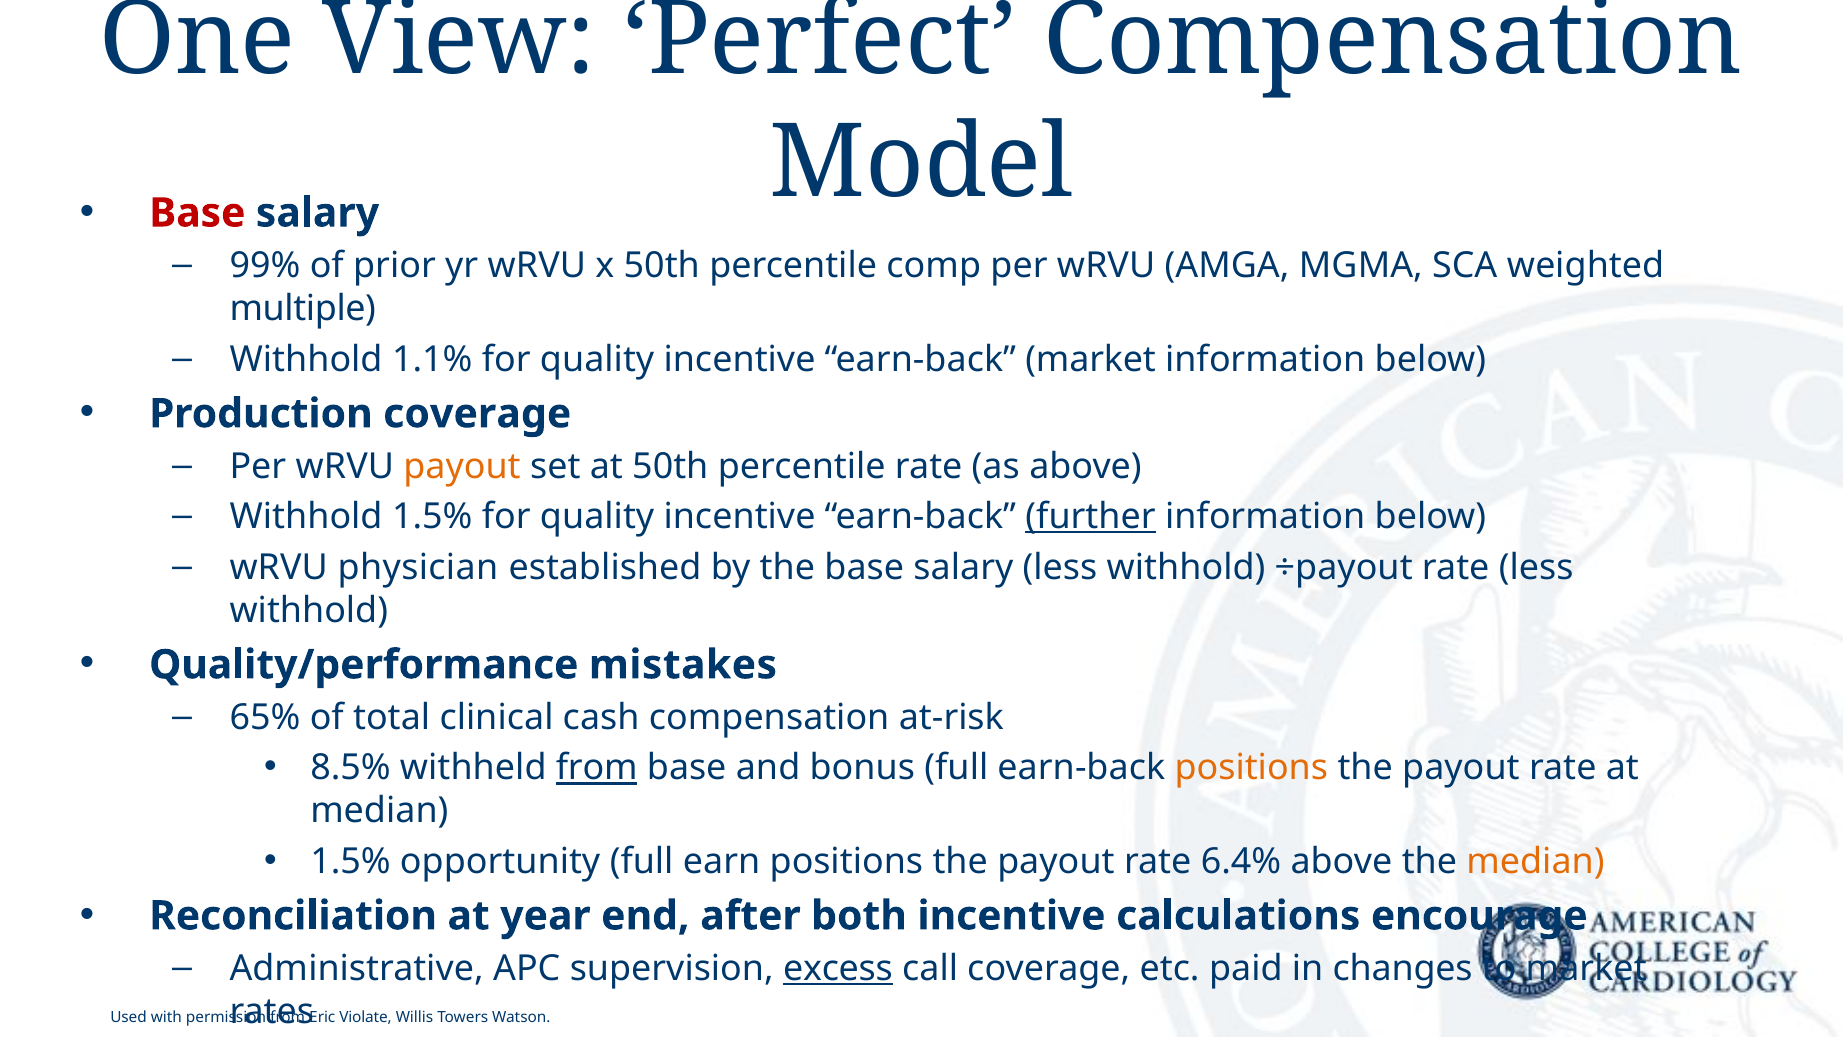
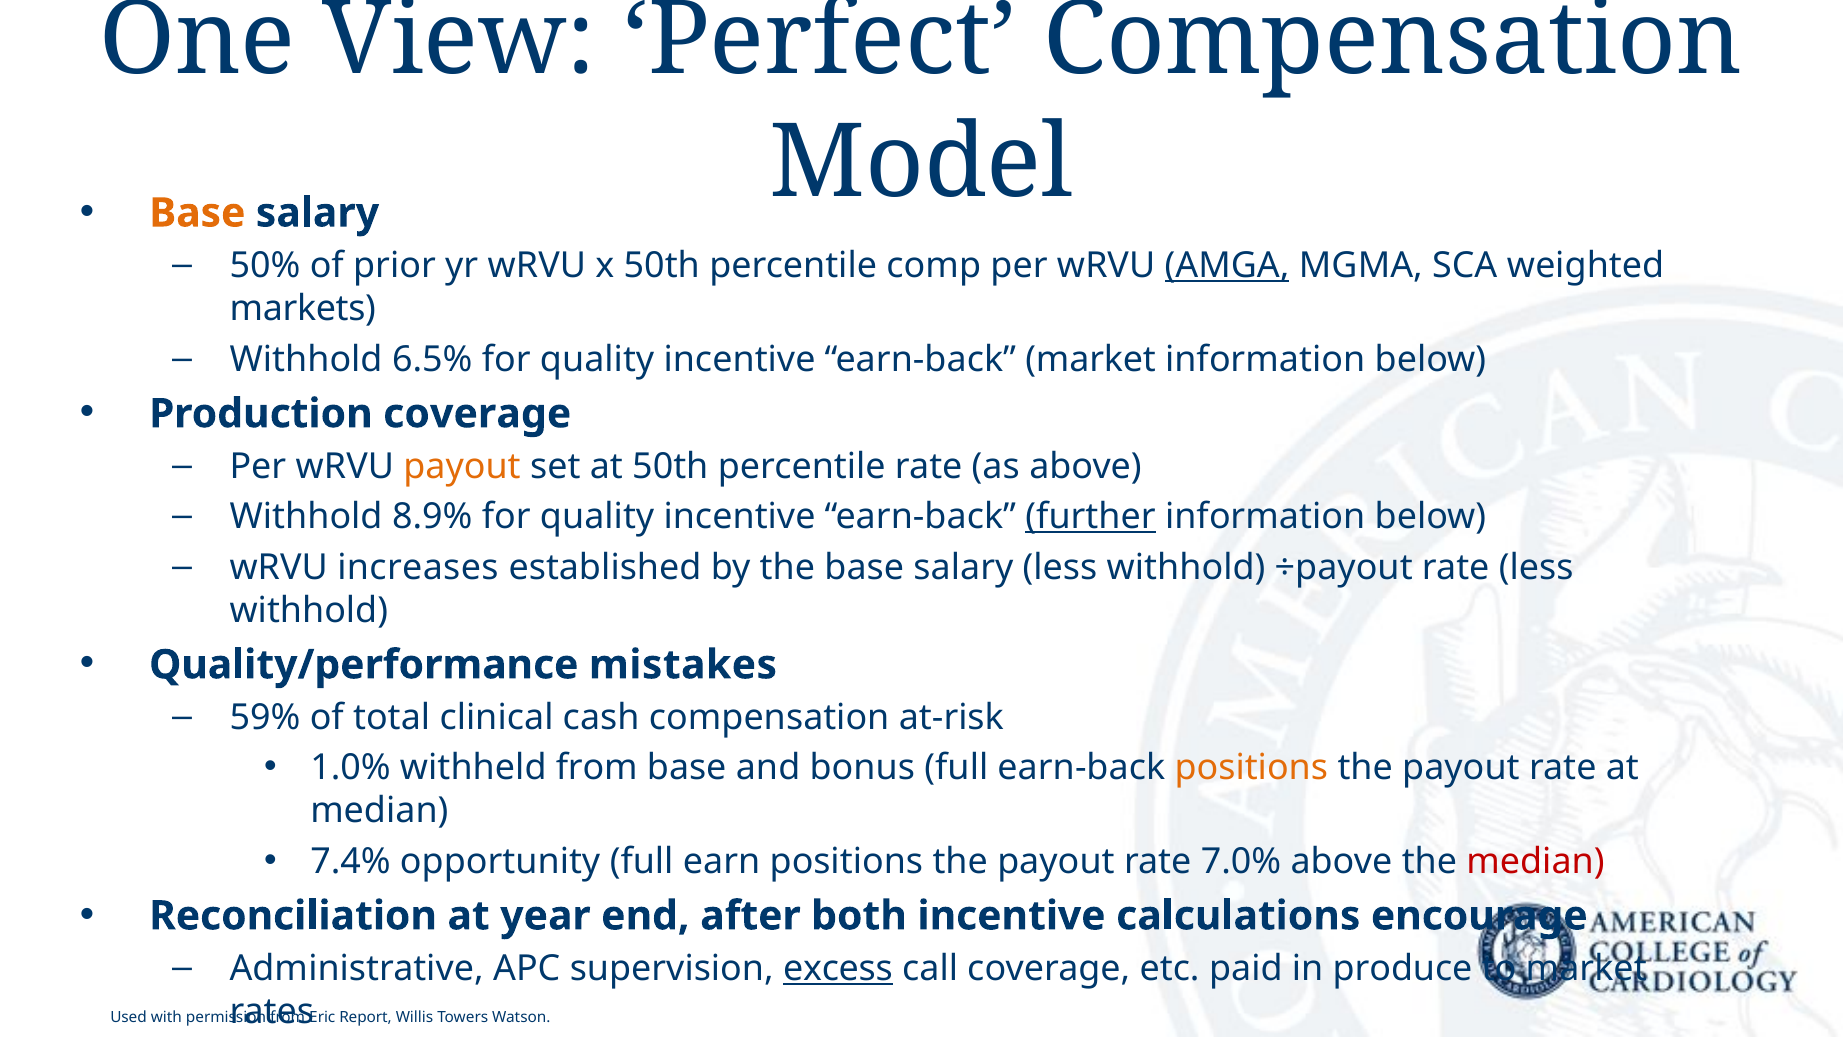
Base at (197, 213) colour: red -> orange
99%: 99% -> 50%
AMGA underline: none -> present
multiple: multiple -> markets
1.1%: 1.1% -> 6.5%
Withhold 1.5%: 1.5% -> 8.9%
physician: physician -> increases
65%: 65% -> 59%
8.5%: 8.5% -> 1.0%
from at (597, 768) underline: present -> none
1.5% at (350, 861): 1.5% -> 7.4%
6.4%: 6.4% -> 7.0%
median at (1535, 861) colour: orange -> red
changes: changes -> produce
Violate: Violate -> Report
